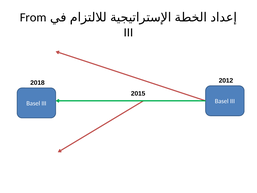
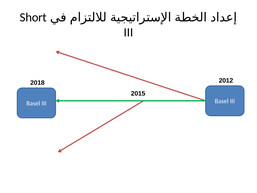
From: From -> Short
